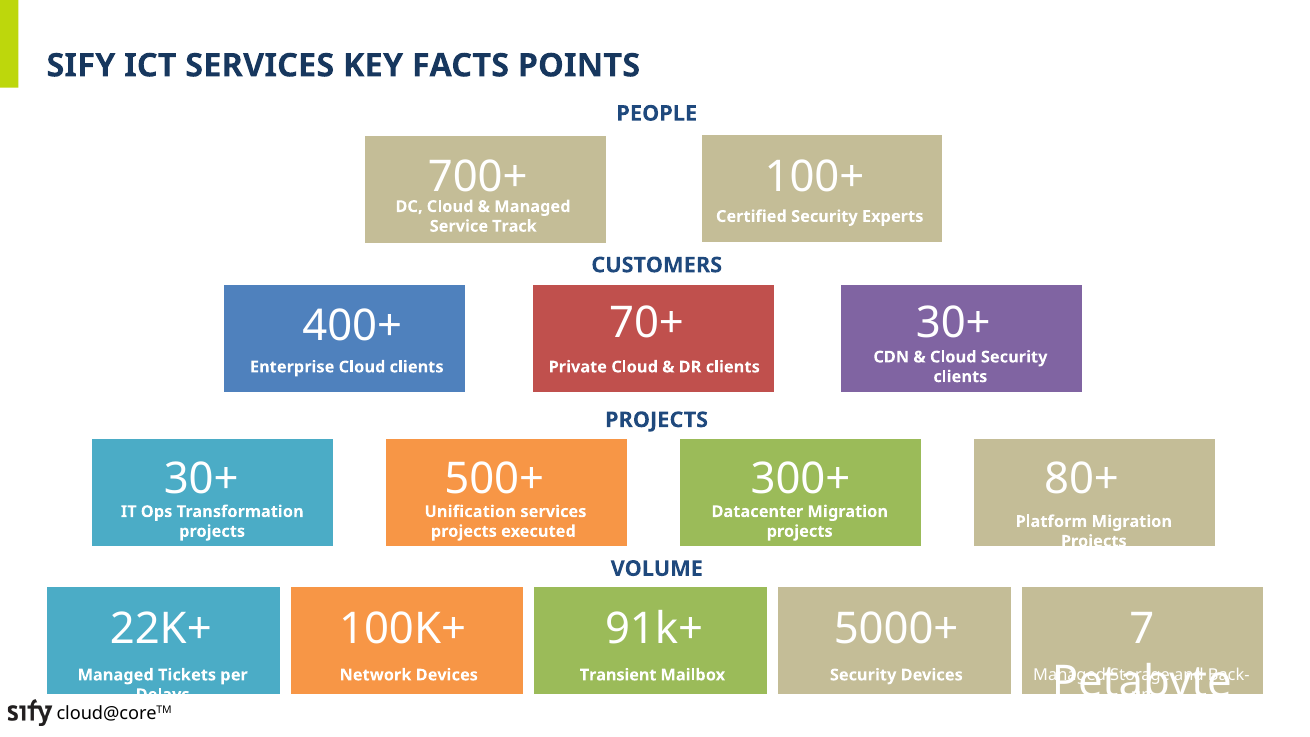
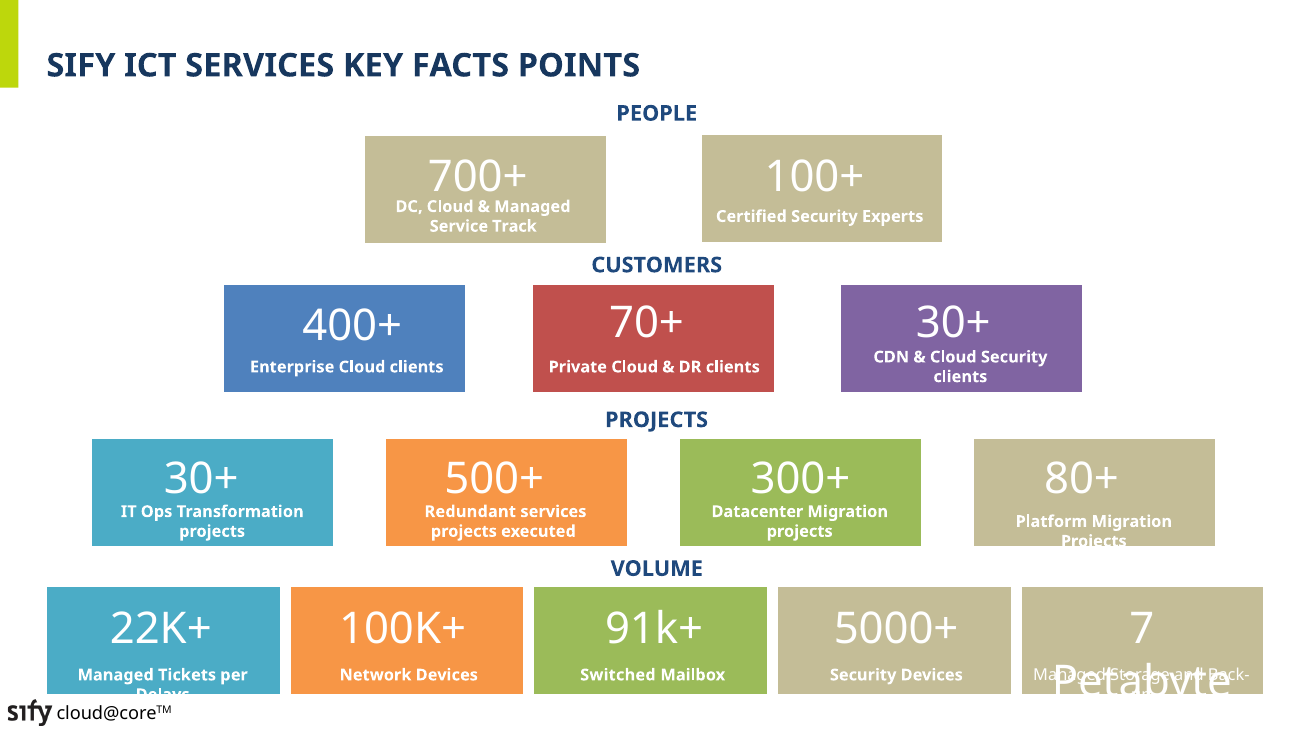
Unification: Unification -> Redundant
Transient: Transient -> Switched
